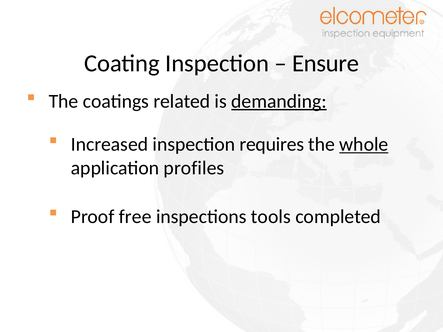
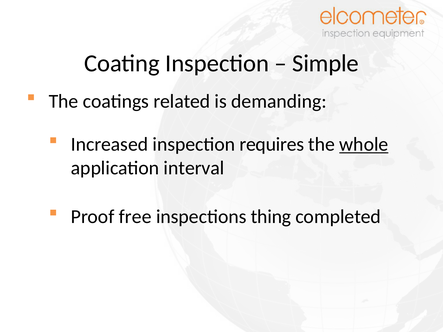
Ensure: Ensure -> Simple
demanding underline: present -> none
profiles: profiles -> interval
tools: tools -> thing
